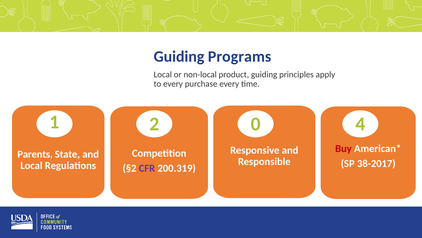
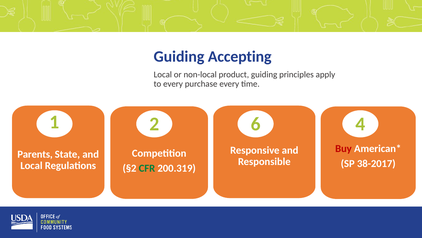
Programs: Programs -> Accepting
0: 0 -> 6
CFR colour: purple -> green
